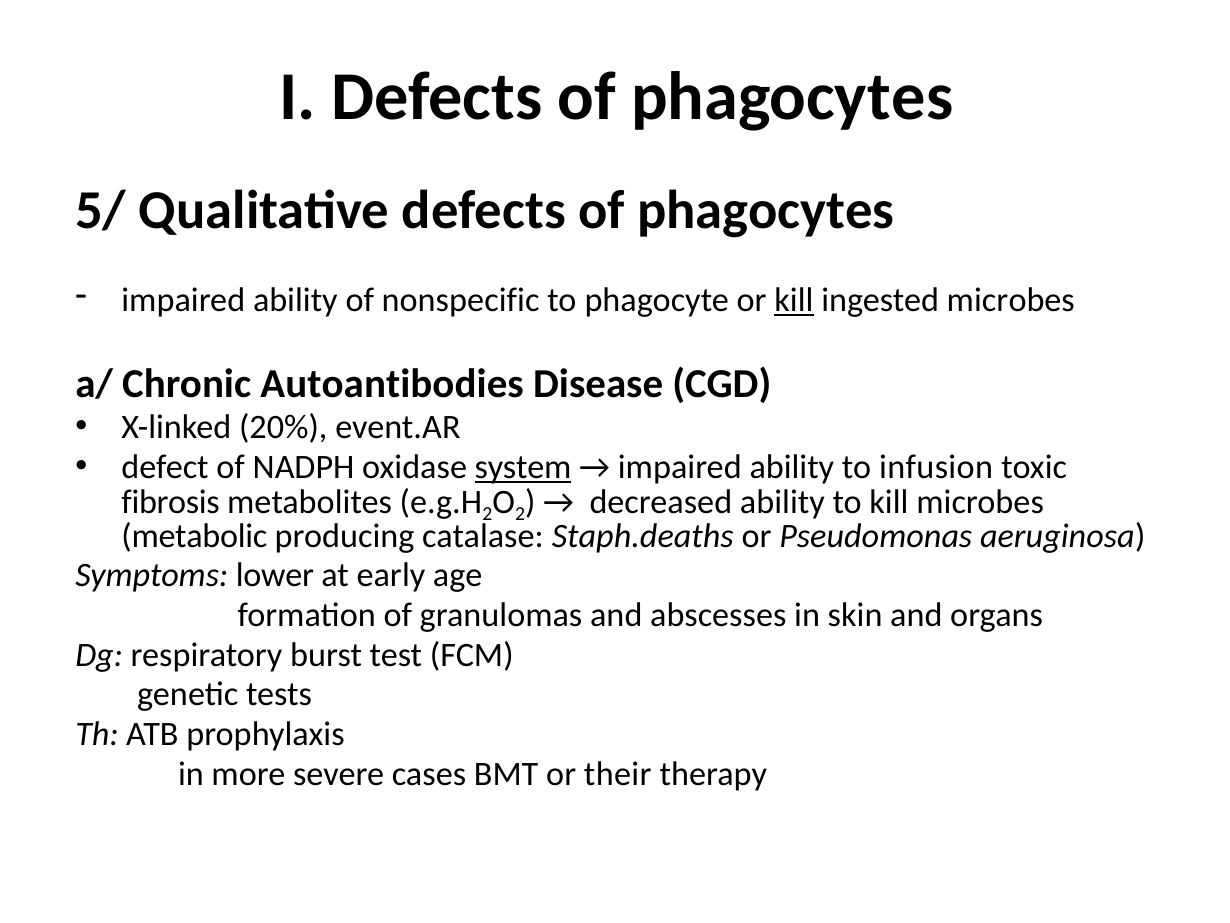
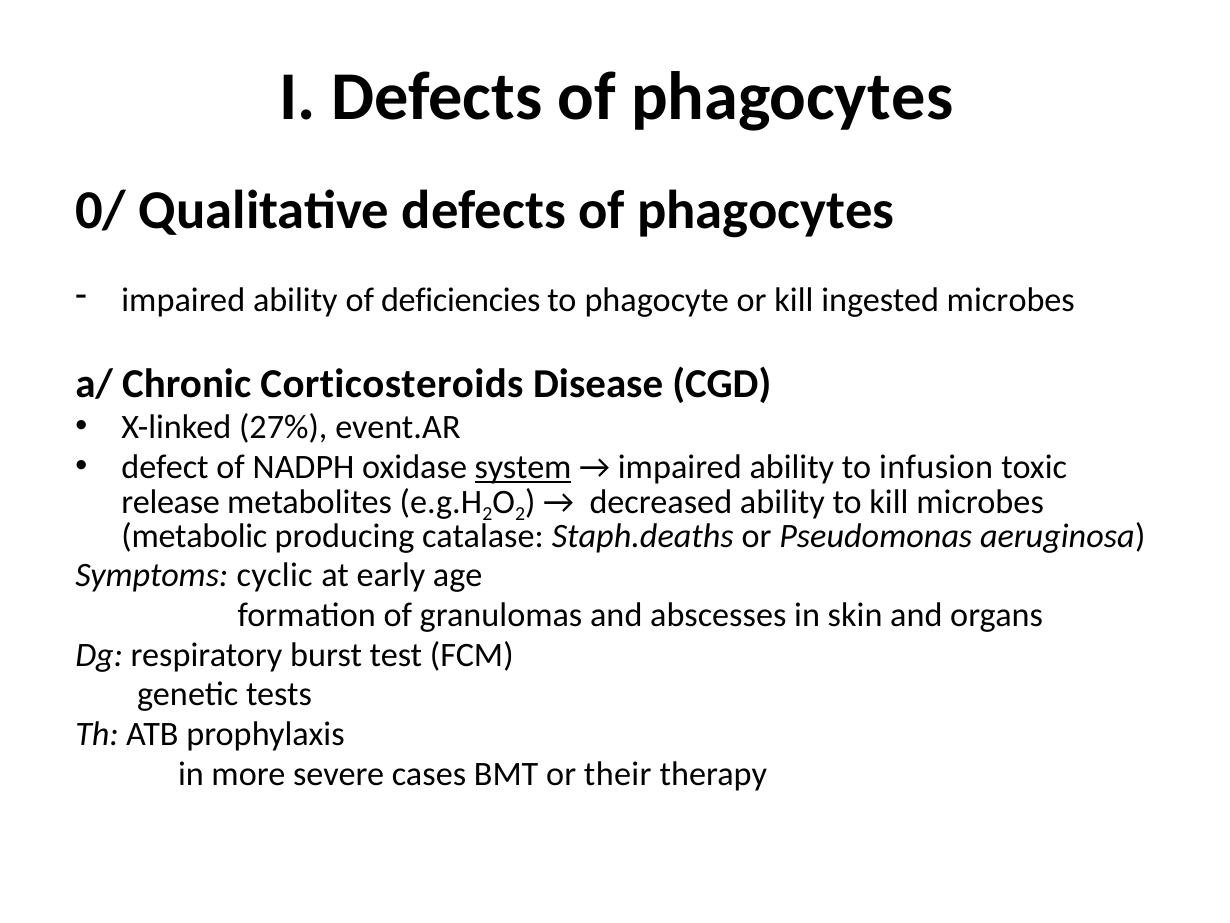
5/: 5/ -> 0/
nonspecific: nonspecific -> deficiencies
kill at (794, 300) underline: present -> none
Autoantibodies: Autoantibodies -> Corticosteroids
20%: 20% -> 27%
fibrosis: fibrosis -> release
lower: lower -> cyclic
